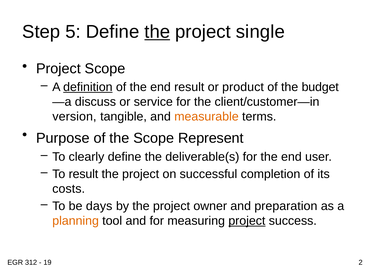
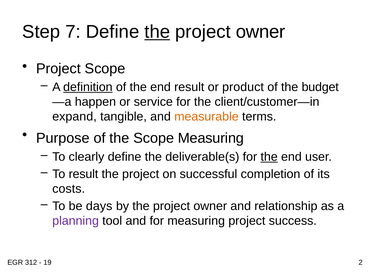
5: 5 -> 7
single at (260, 32): single -> owner
discuss: discuss -> happen
version: version -> expand
Scope Represent: Represent -> Measuring
the at (269, 157) underline: none -> present
preparation: preparation -> relationship
planning colour: orange -> purple
project at (247, 221) underline: present -> none
